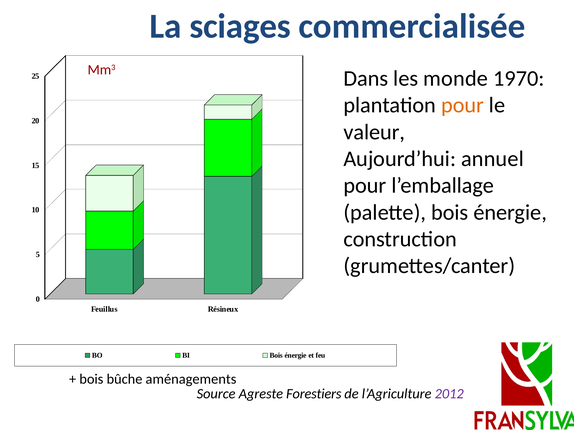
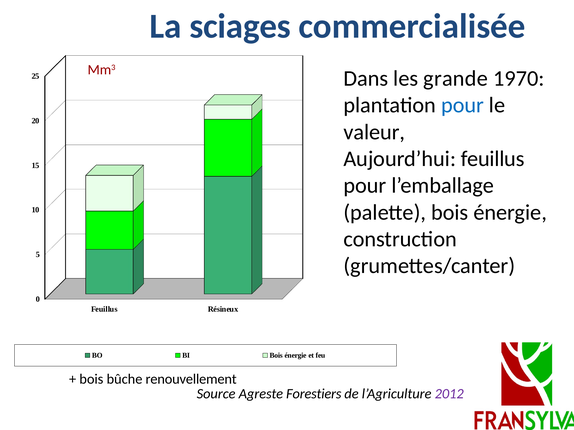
monde: monde -> grande
pour at (462, 105) colour: orange -> blue
Aujourd’hui annuel: annuel -> feuillus
aménagements: aménagements -> renouvellement
